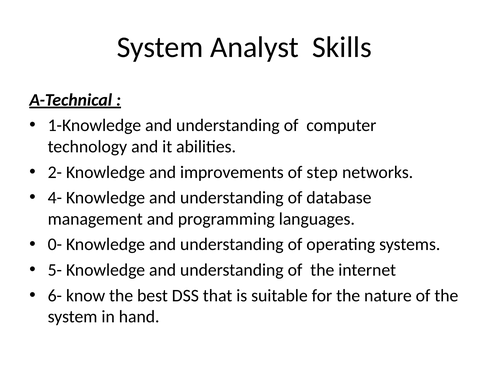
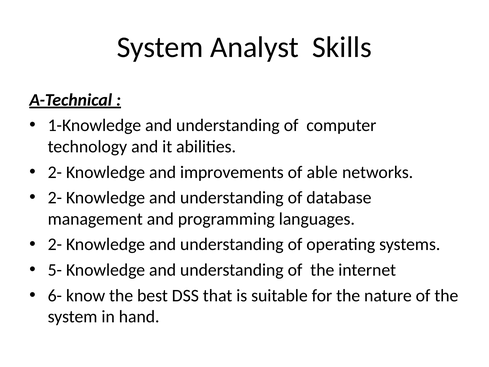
step: step -> able
4- at (55, 198): 4- -> 2-
0- at (55, 244): 0- -> 2-
